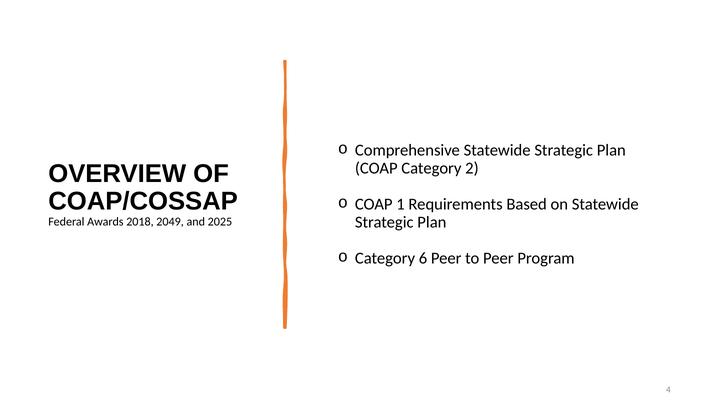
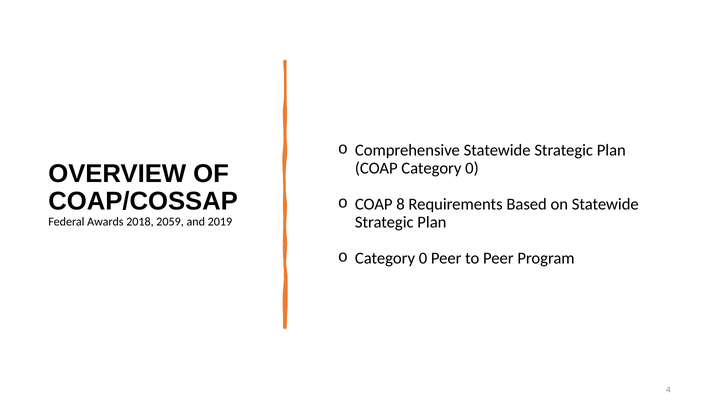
COAP Category 2: 2 -> 0
1: 1 -> 8
2049: 2049 -> 2059
2025: 2025 -> 2019
6 at (423, 258): 6 -> 0
